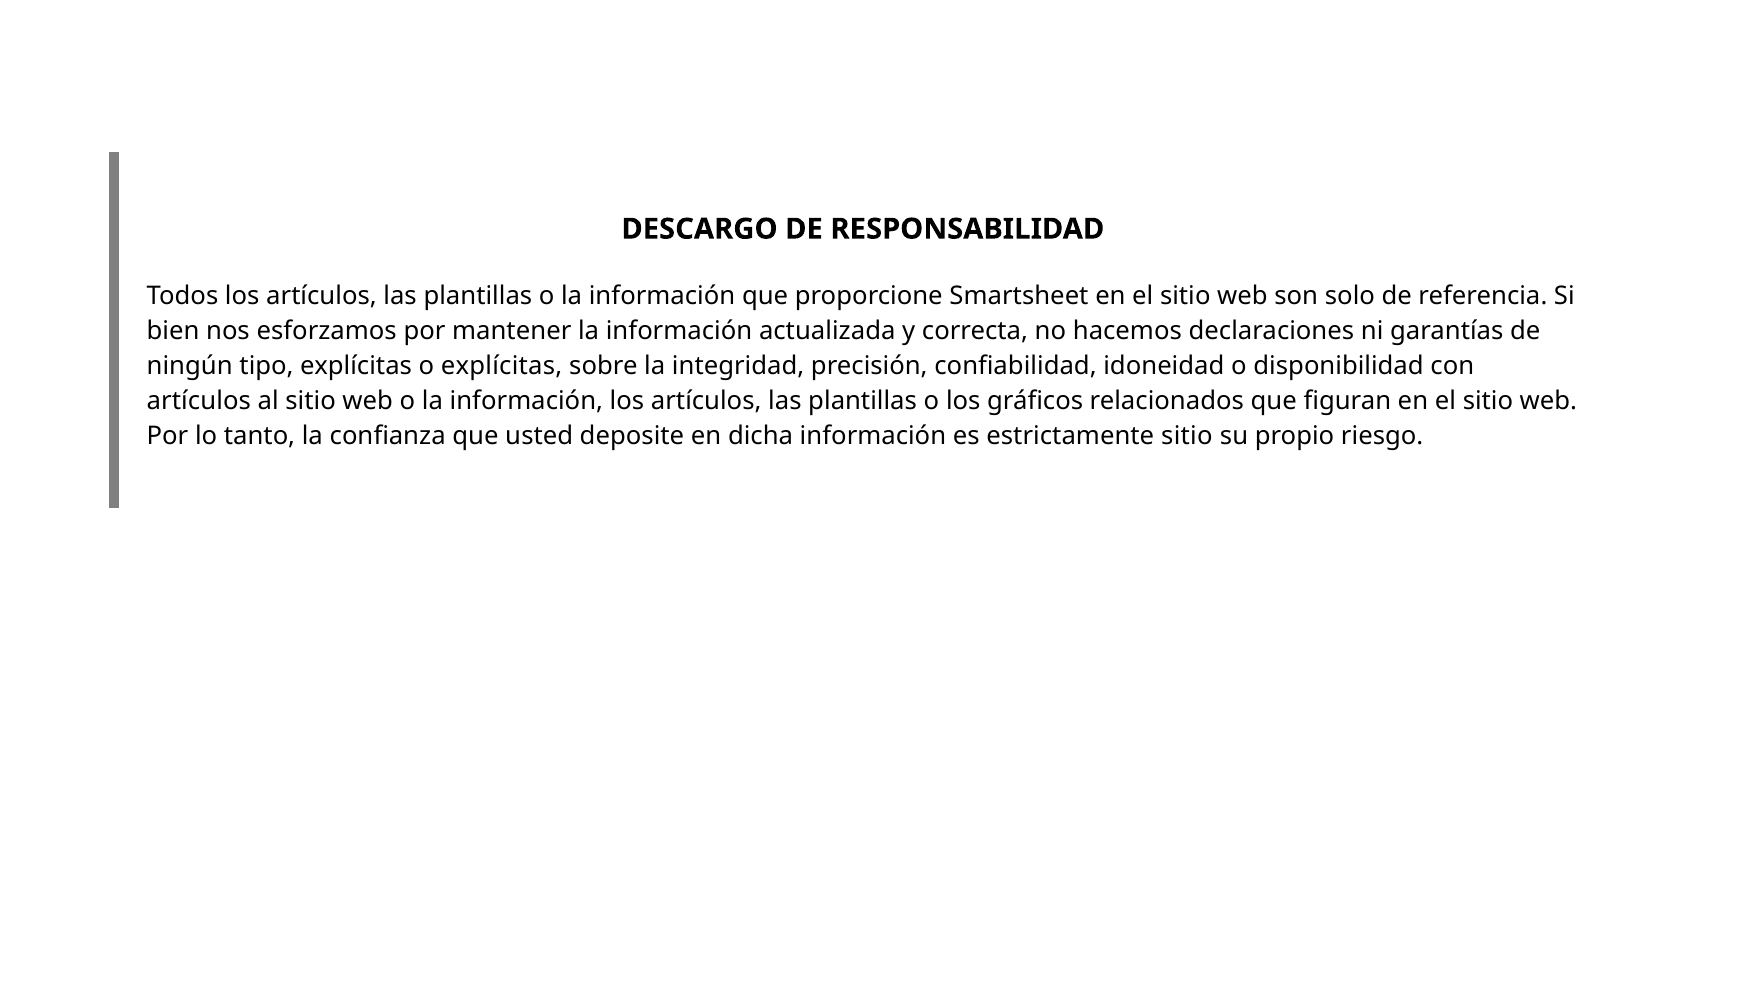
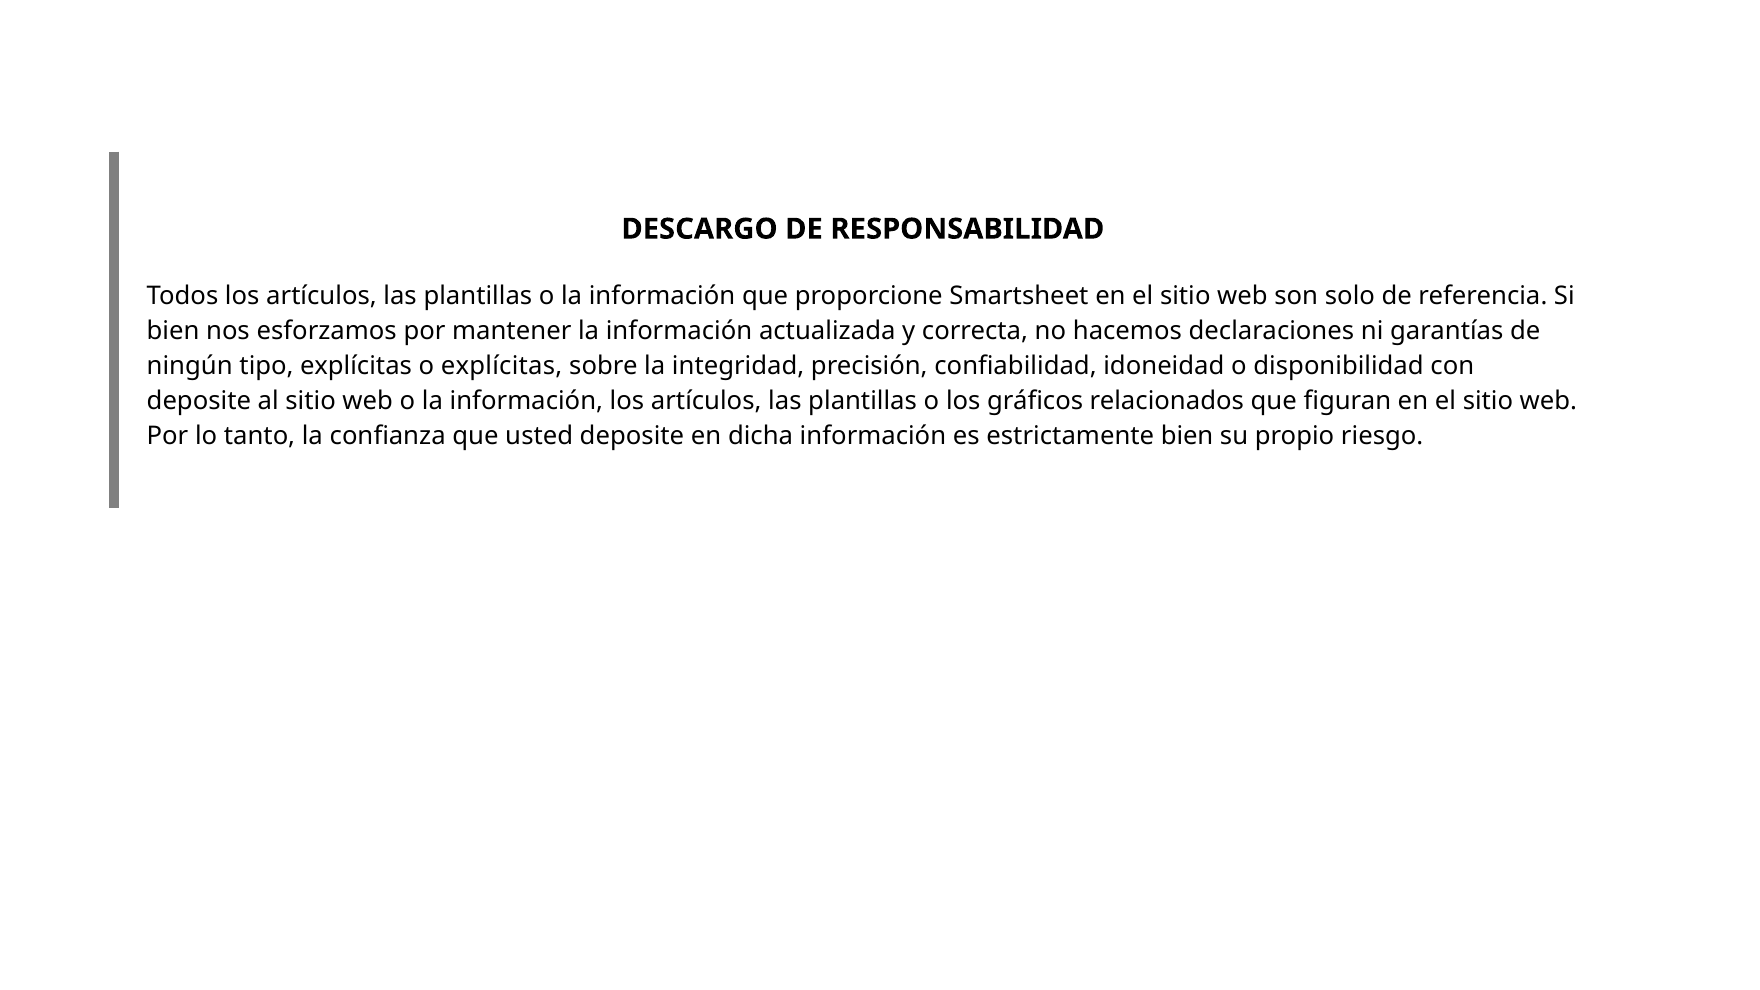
artículos at (199, 401): artículos -> deposite
estrictamente sitio: sitio -> bien
